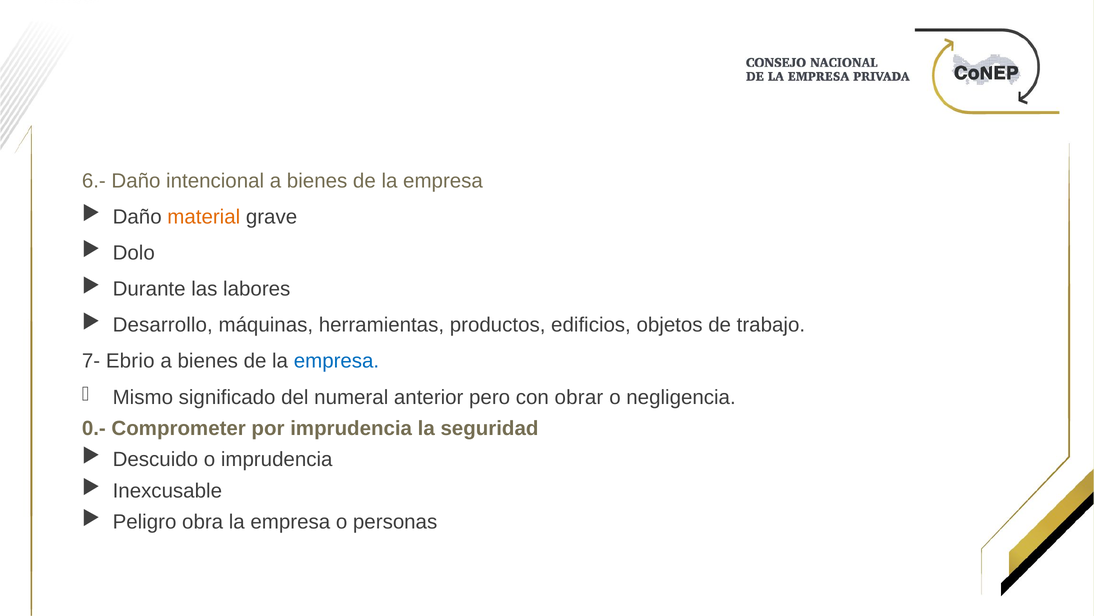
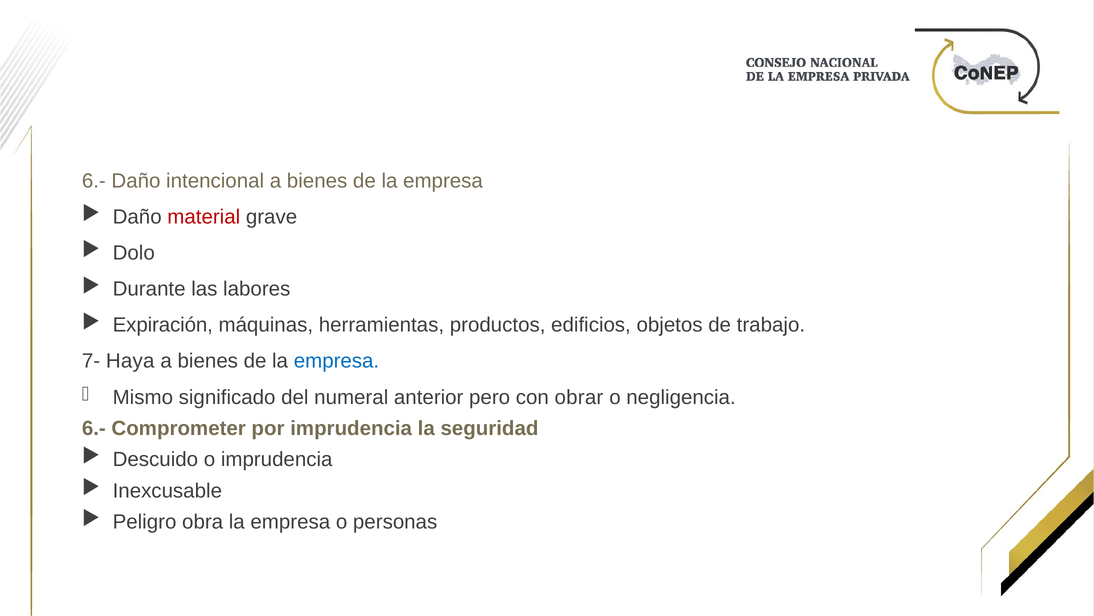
material colour: orange -> red
Desarrollo: Desarrollo -> Expiración
Ebrio: Ebrio -> Haya
0.- at (94, 428): 0.- -> 6.-
